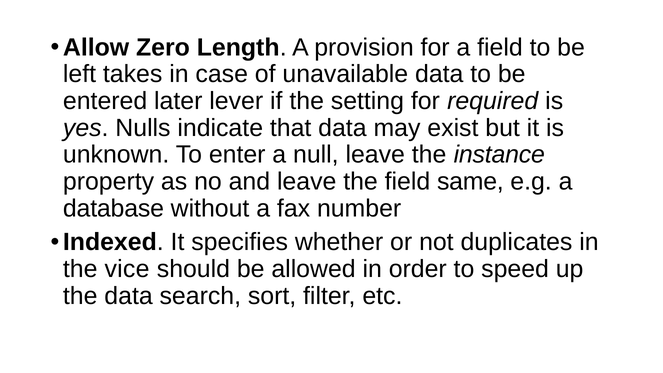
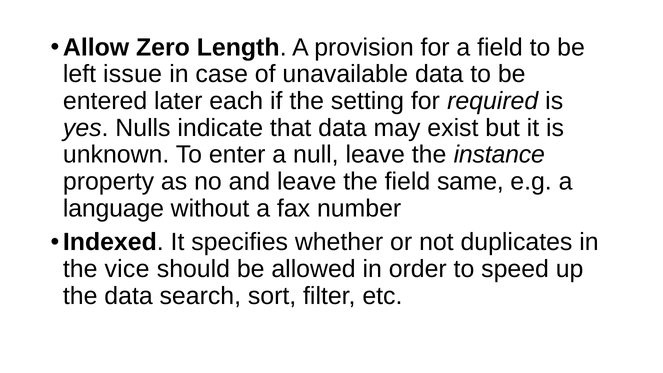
takes: takes -> issue
lever: lever -> each
database: database -> language
